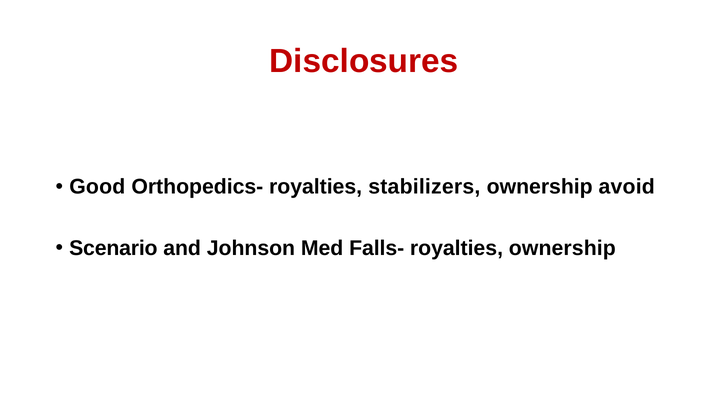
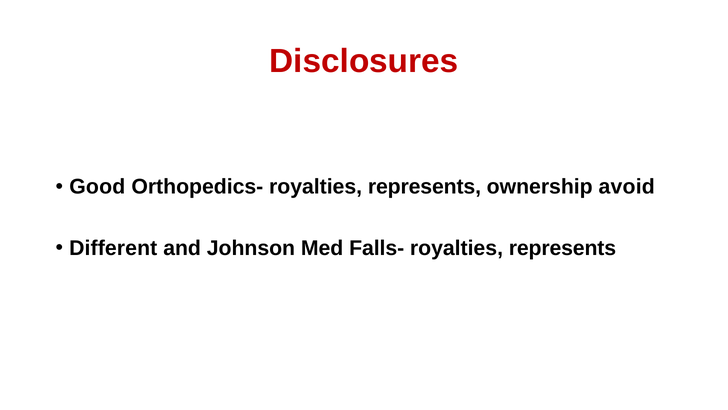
Orthopedics- royalties stabilizers: stabilizers -> represents
Scenario: Scenario -> Different
ownership at (562, 248): ownership -> represents
